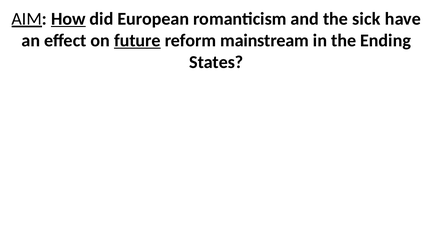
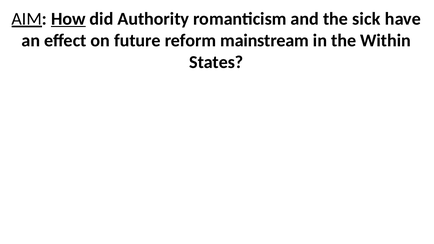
European: European -> Authority
future underline: present -> none
Ending: Ending -> Within
